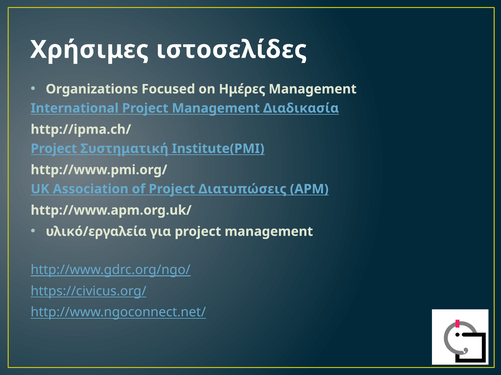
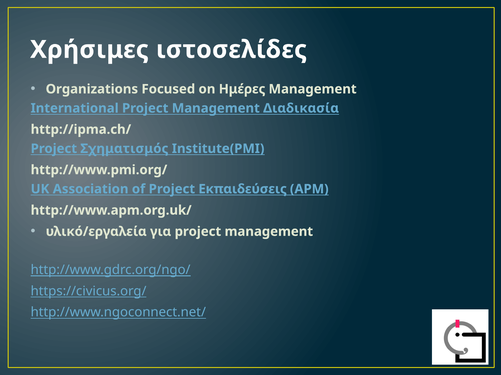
Συστηματική: Συστηματική -> Σχηματισμός
Διατυπώσεις: Διατυπώσεις -> Εκπαιδεύσεις
